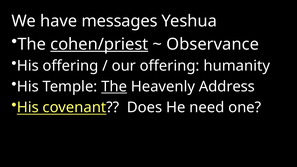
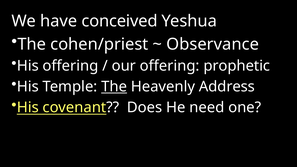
messages: messages -> conceived
cohen/priest underline: present -> none
humanity: humanity -> prophetic
